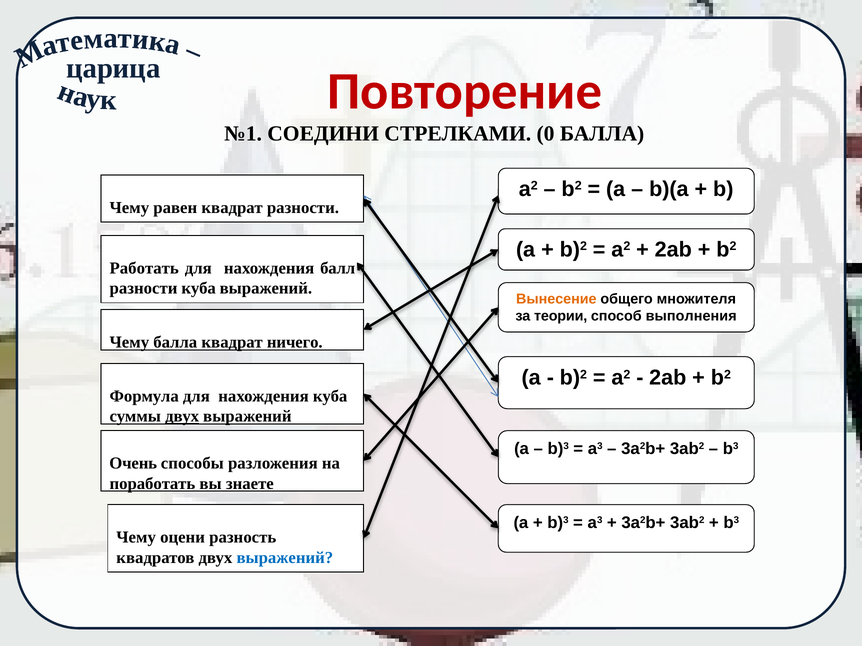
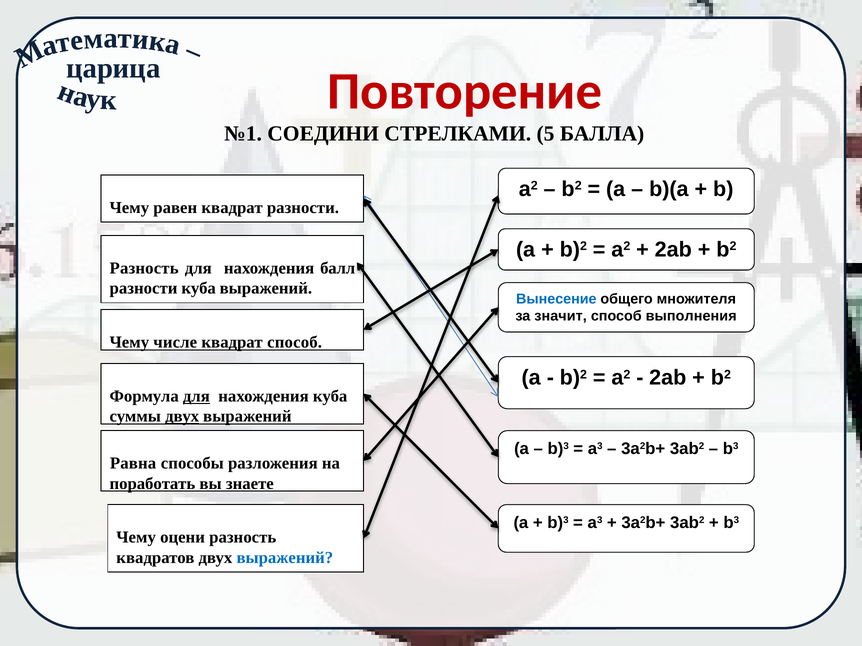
0: 0 -> 5
Работать at (144, 268): Работать -> Разность
Вынесение colour: orange -> blue
теории: теории -> значит
Чему балла: балла -> числе
квадрат ничего: ничего -> способ
для at (196, 396) underline: none -> present
Очень: Очень -> Равна
